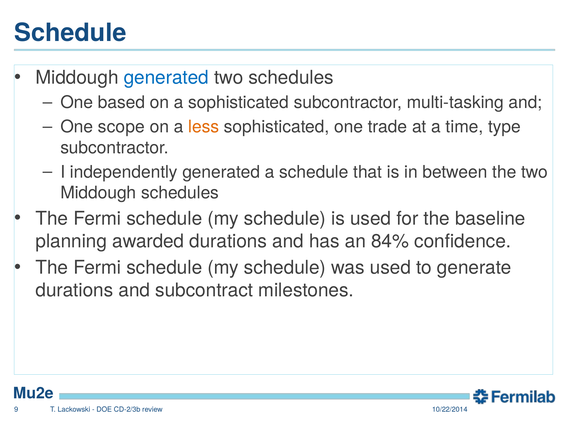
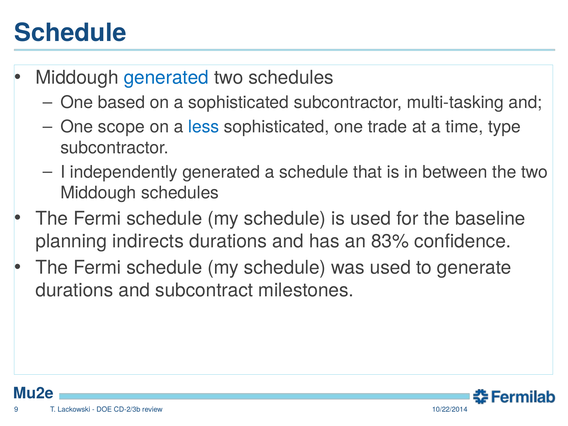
less colour: orange -> blue
awarded: awarded -> indirects
84%: 84% -> 83%
